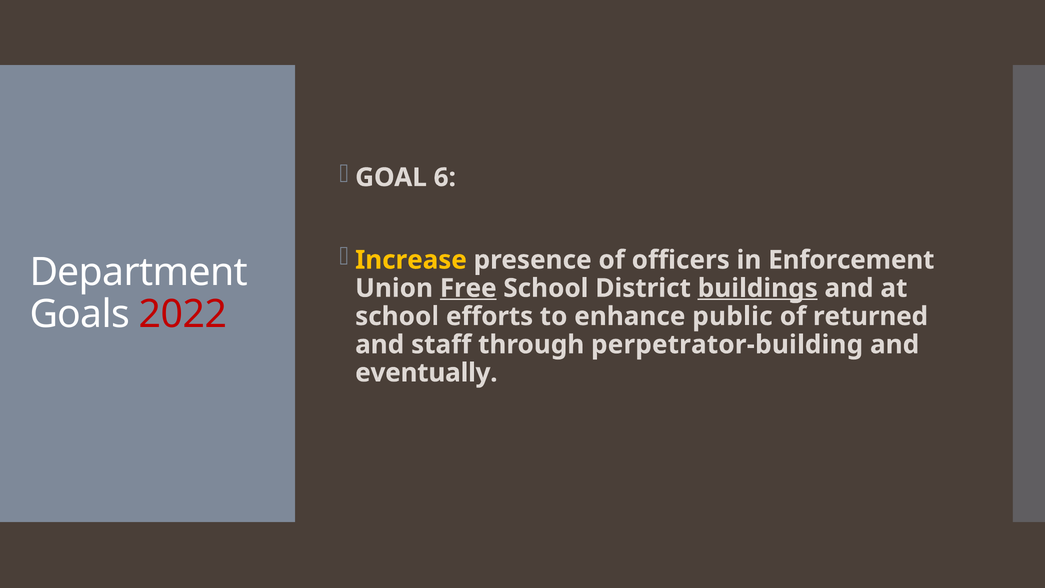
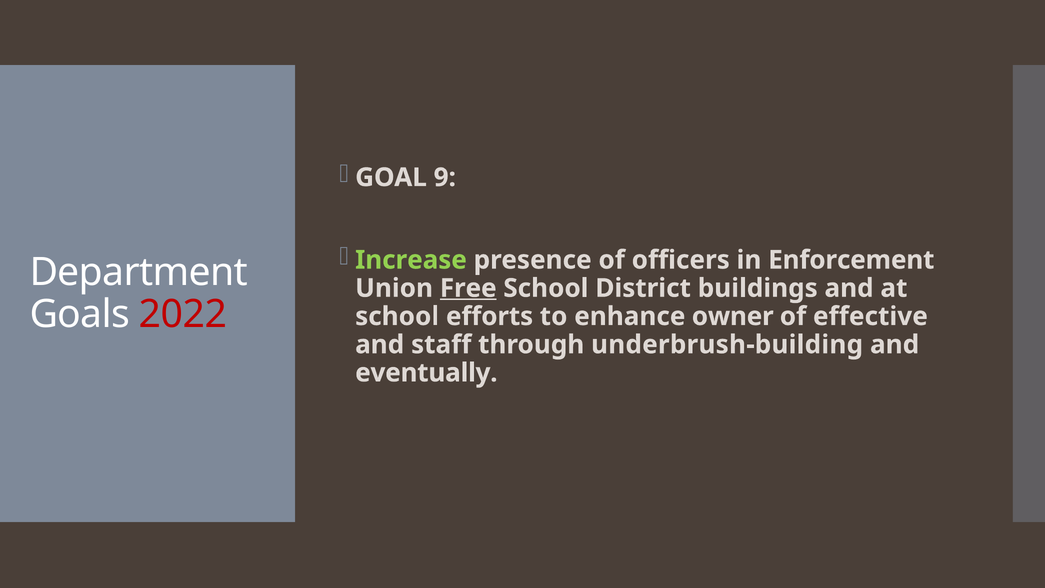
6: 6 -> 9
Increase colour: yellow -> light green
buildings underline: present -> none
public: public -> owner
returned: returned -> effective
perpetrator-building: perpetrator-building -> underbrush-building
